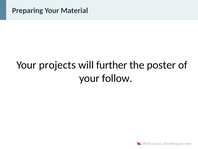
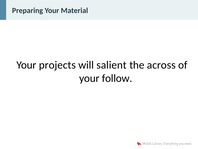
further: further -> salient
poster: poster -> across
